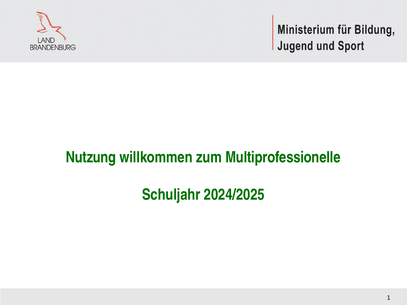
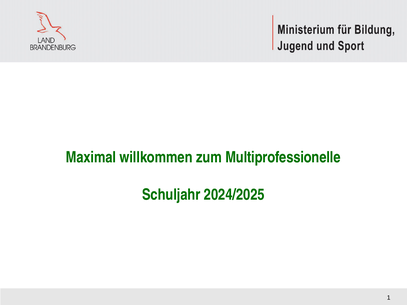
Nutzung: Nutzung -> Maximal
